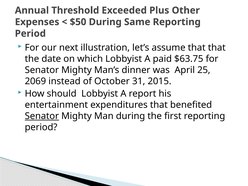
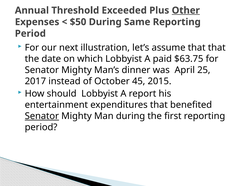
Other underline: none -> present
2069: 2069 -> 2017
31: 31 -> 45
